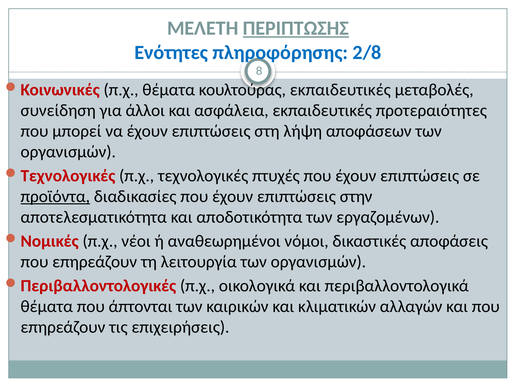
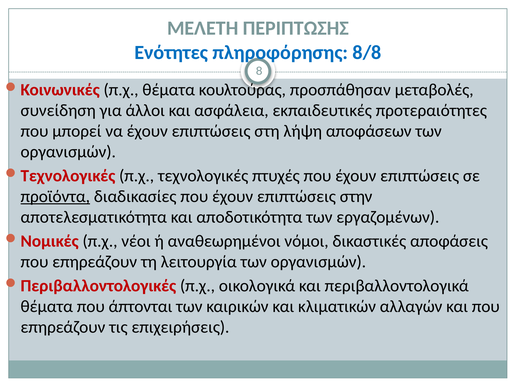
ΠΕΡΙΠΤΩΣΗΣ underline: present -> none
2/8: 2/8 -> 8/8
κουλτούρας εκπαιδευτικές: εκπαιδευτικές -> προσπάθησαν
